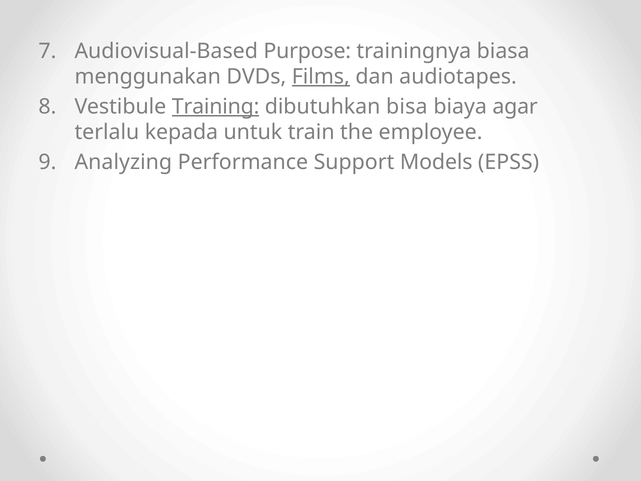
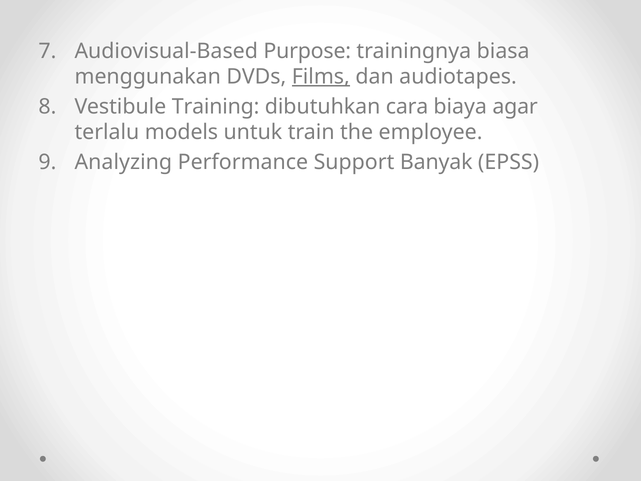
Training underline: present -> none
bisa: bisa -> cara
kepada: kepada -> models
Models: Models -> Banyak
